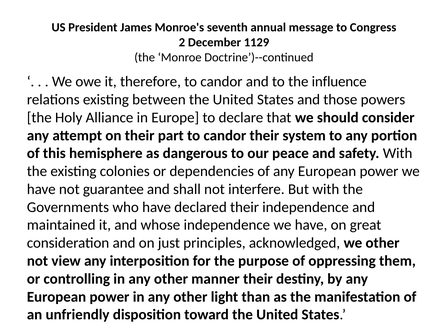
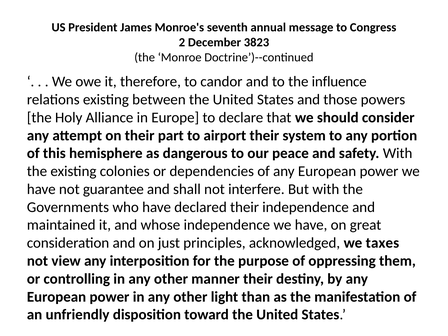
1129: 1129 -> 3823
part to candor: candor -> airport
we other: other -> taxes
